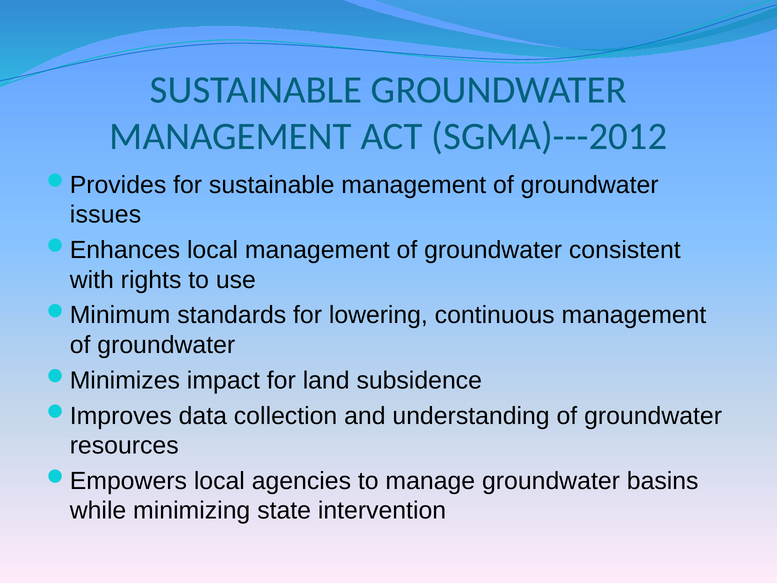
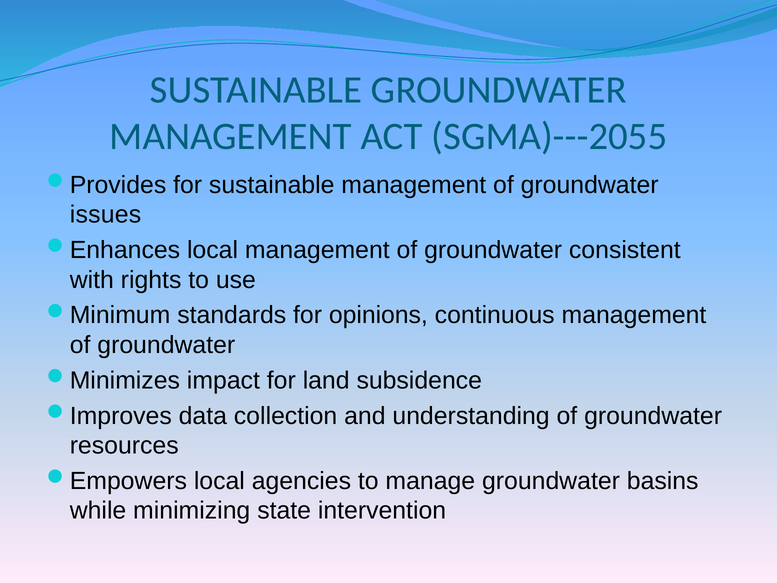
SGMA)---2012: SGMA)---2012 -> SGMA)---2055
lowering: lowering -> opinions
